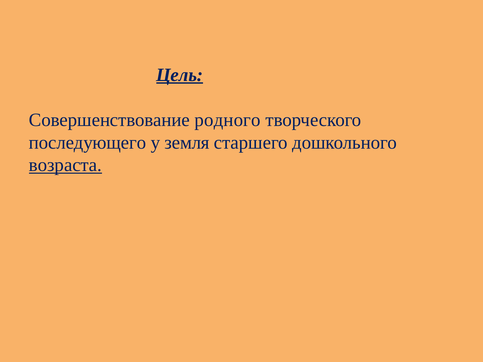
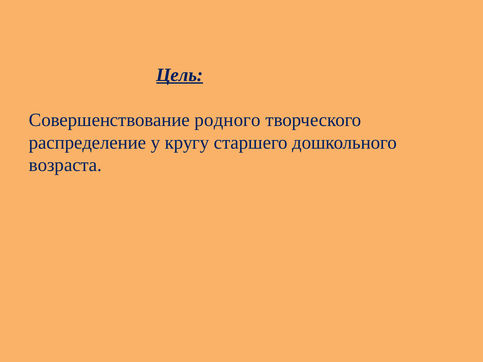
последующего: последующего -> распределение
земля: земля -> кругу
возраста underline: present -> none
